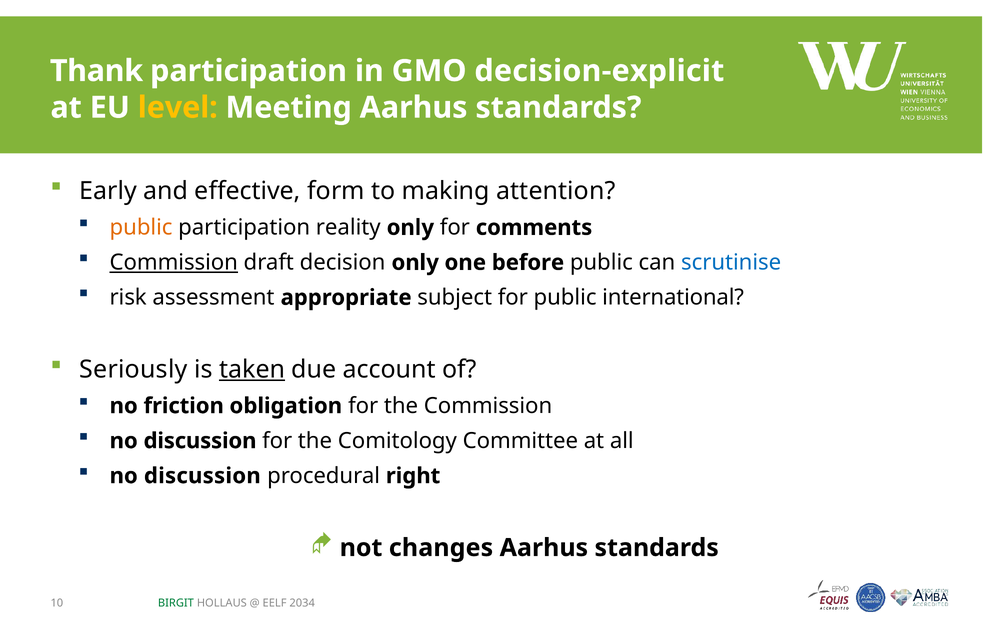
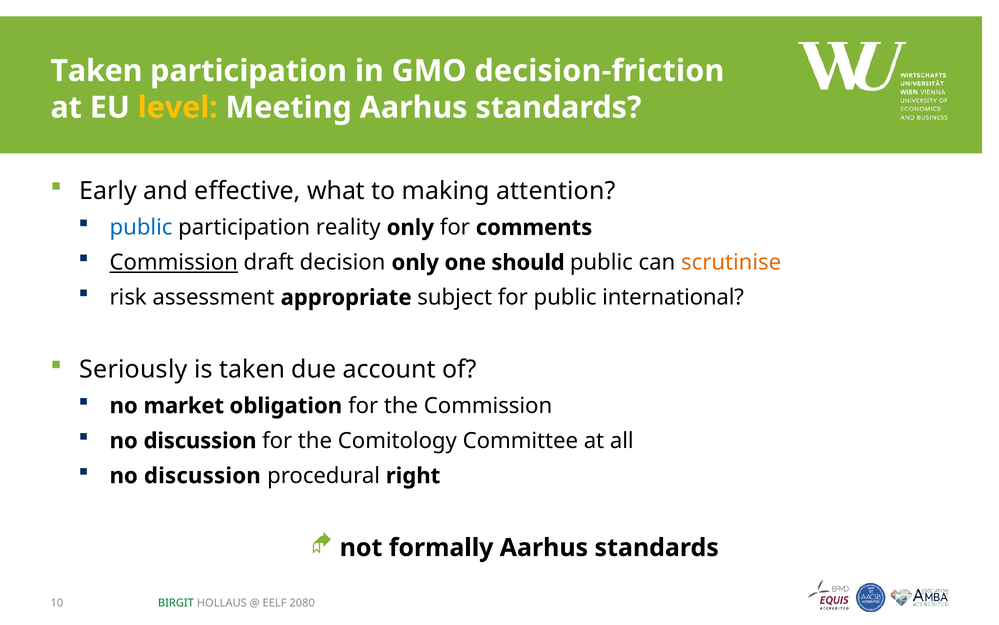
Thank at (97, 71): Thank -> Taken
decision-explicit: decision-explicit -> decision-friction
form: form -> what
public at (141, 227) colour: orange -> blue
before: before -> should
scrutinise colour: blue -> orange
taken at (252, 369) underline: present -> none
friction: friction -> market
changes: changes -> formally
2034: 2034 -> 2080
